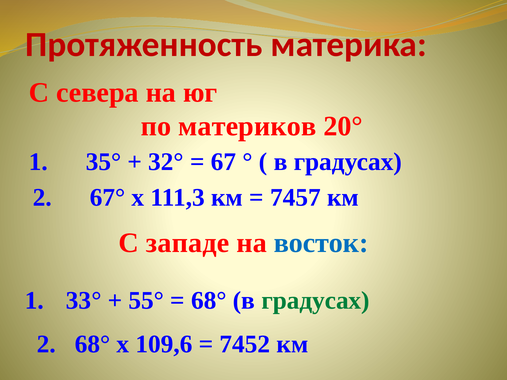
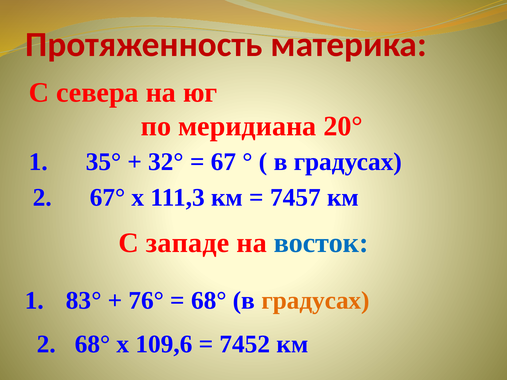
материков: материков -> меридиана
33°: 33° -> 83°
55°: 55° -> 76°
градусах at (316, 301) colour: green -> orange
